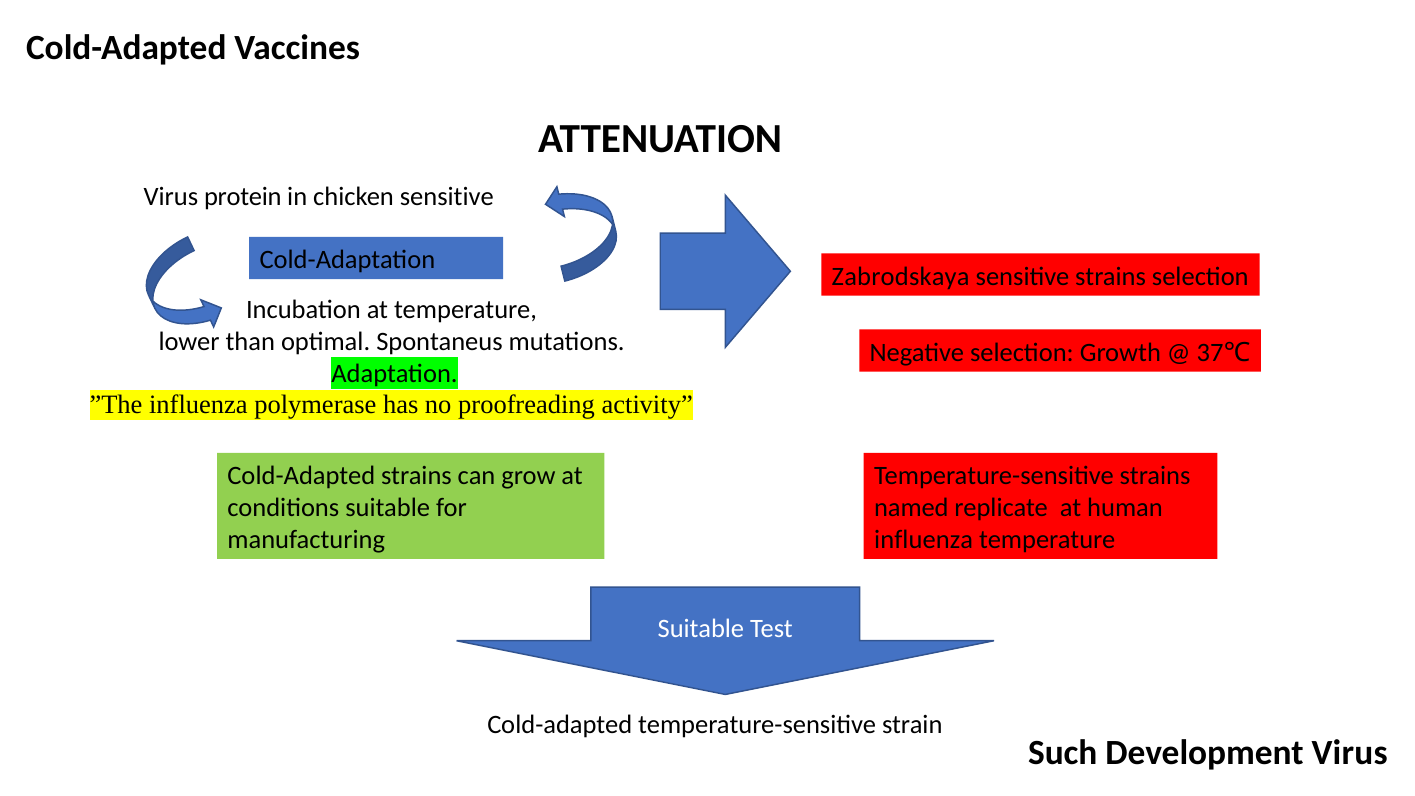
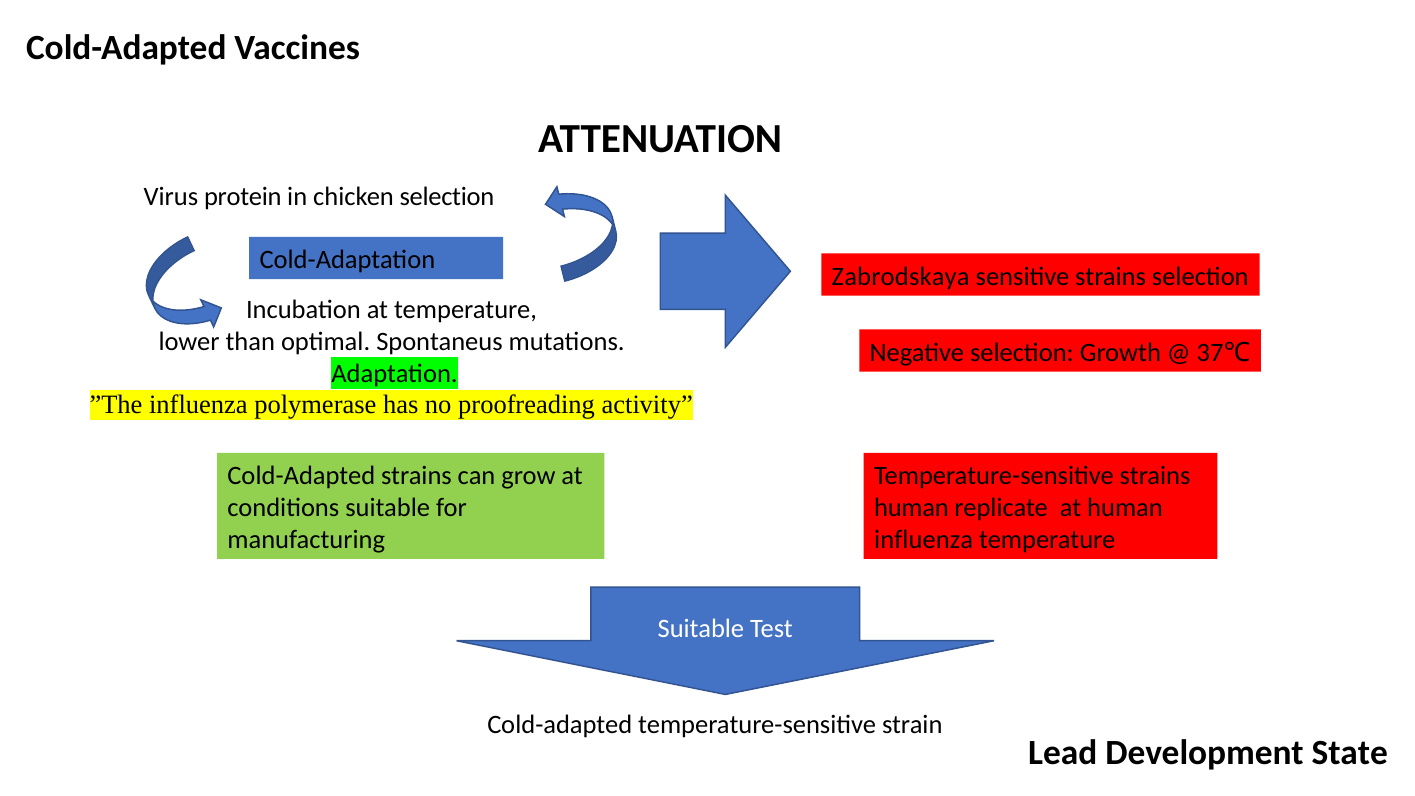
chicken sensitive: sensitive -> selection
named at (911, 508): named -> human
Such: Such -> Lead
Development Virus: Virus -> State
